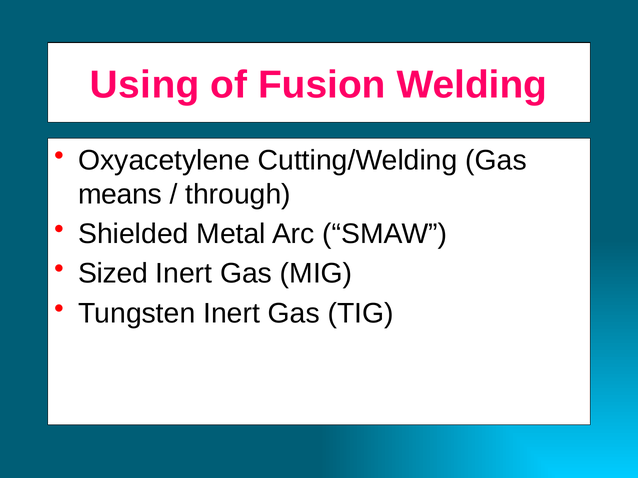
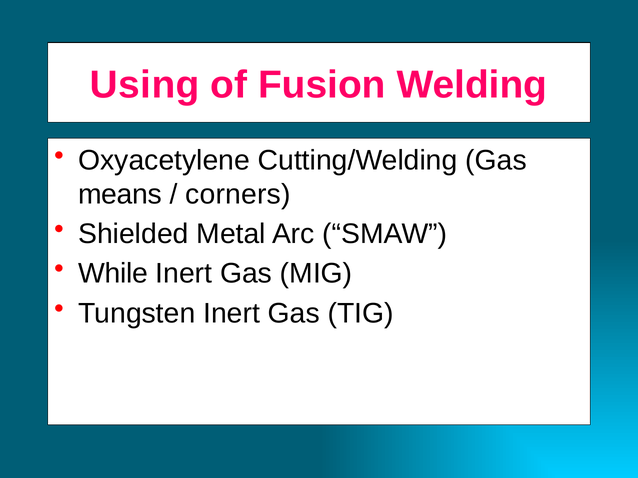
through: through -> corners
Sized: Sized -> While
